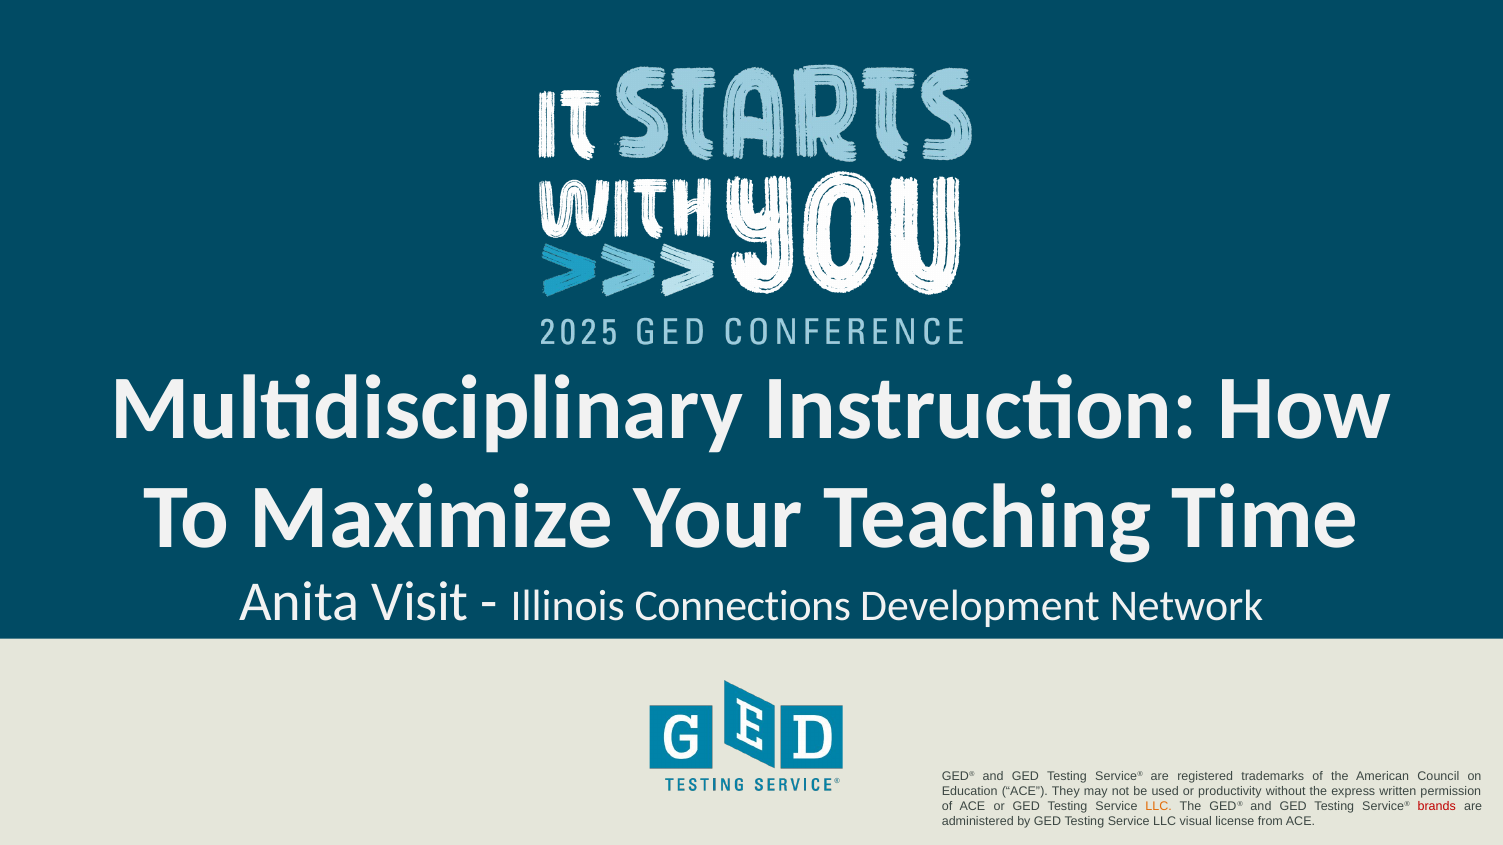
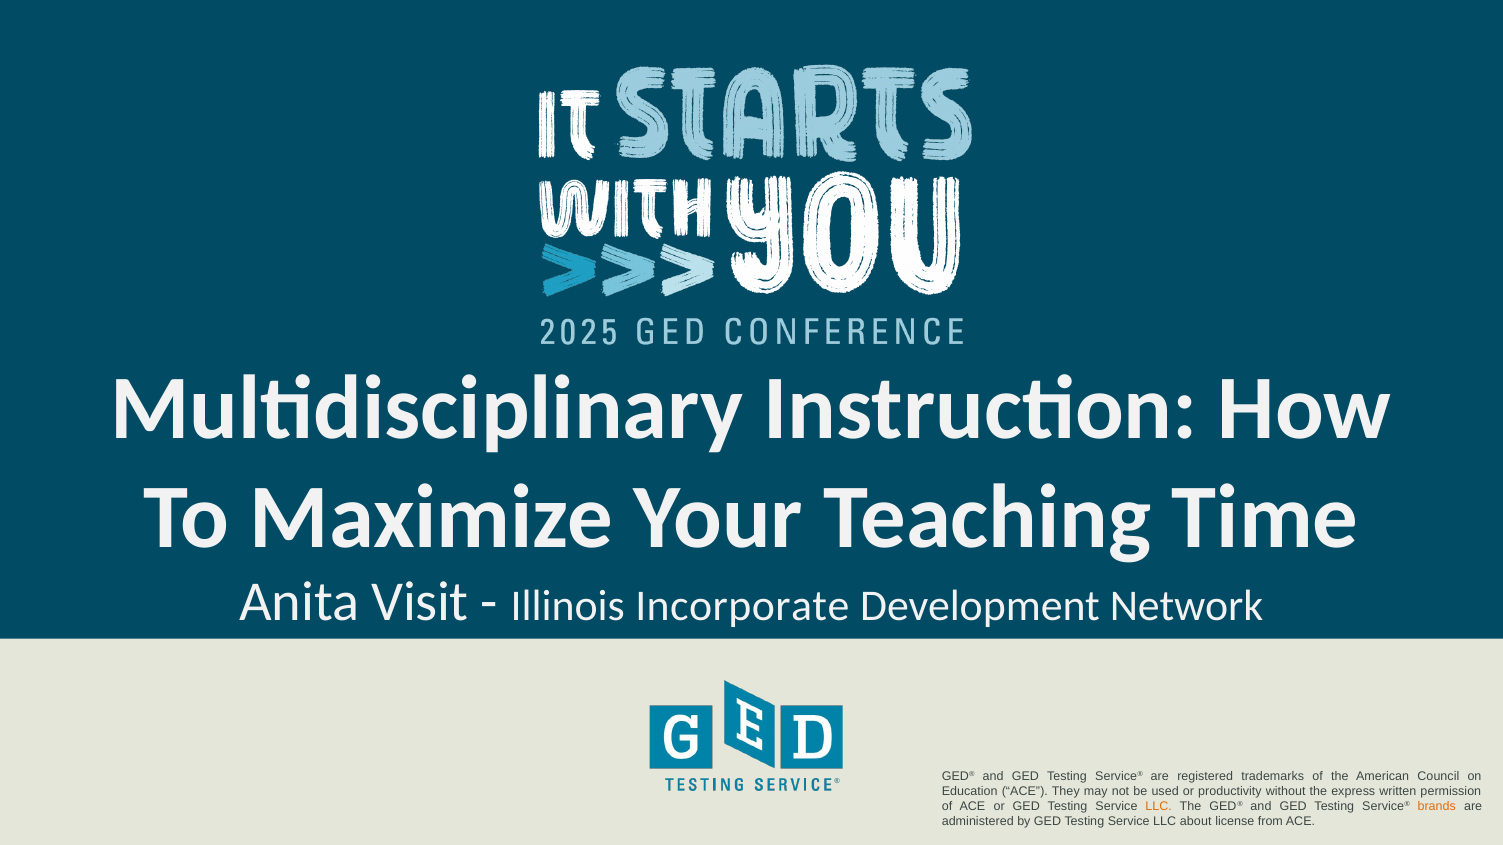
Connections: Connections -> Incorporate
brands colour: red -> orange
visual: visual -> about
